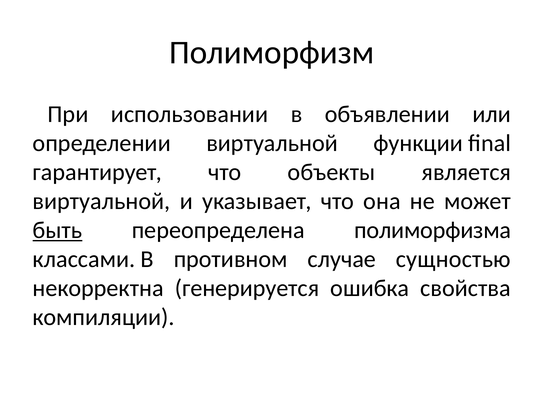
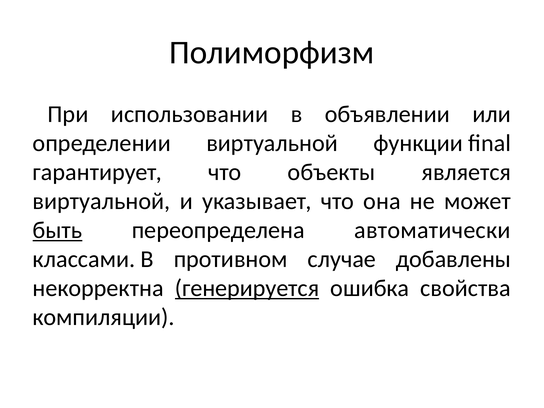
полиморфизма: полиморфизма -> автоматически
сущностью: сущностью -> добавлены
генерируется underline: none -> present
